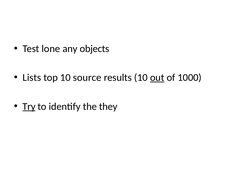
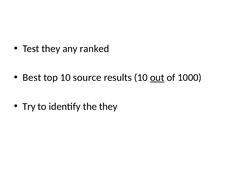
Test lone: lone -> they
objects: objects -> ranked
Lists: Lists -> Best
Try underline: present -> none
